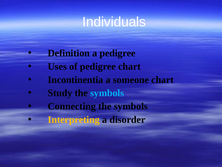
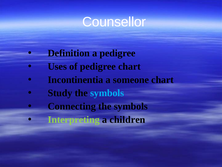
Individuals: Individuals -> Counsellor
Interpreting colour: yellow -> light green
disorder: disorder -> children
